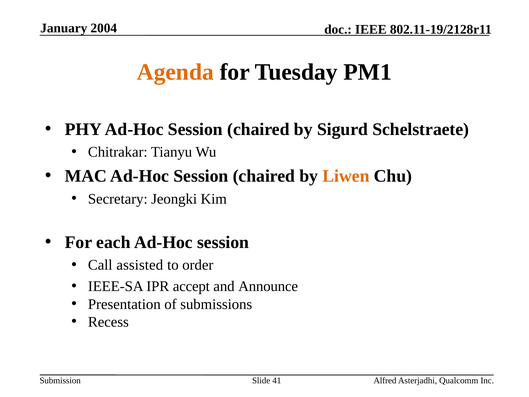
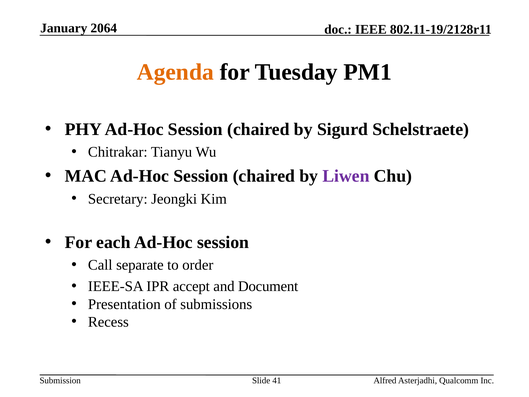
2004: 2004 -> 2064
Liwen colour: orange -> purple
assisted: assisted -> separate
Announce: Announce -> Document
